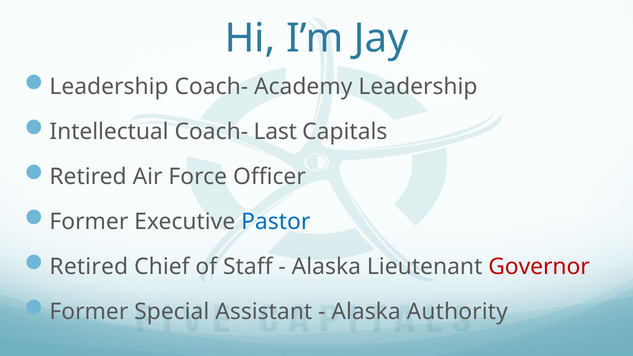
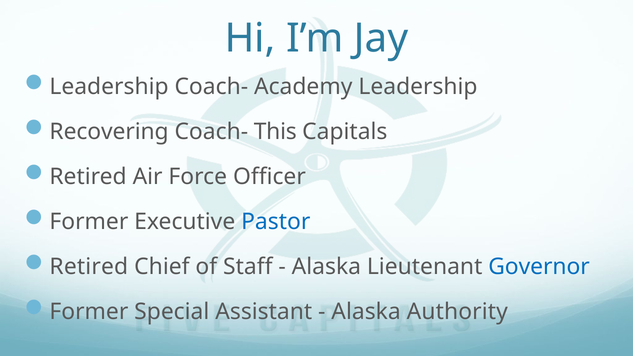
Intellectual: Intellectual -> Recovering
Last: Last -> This
Governor colour: red -> blue
